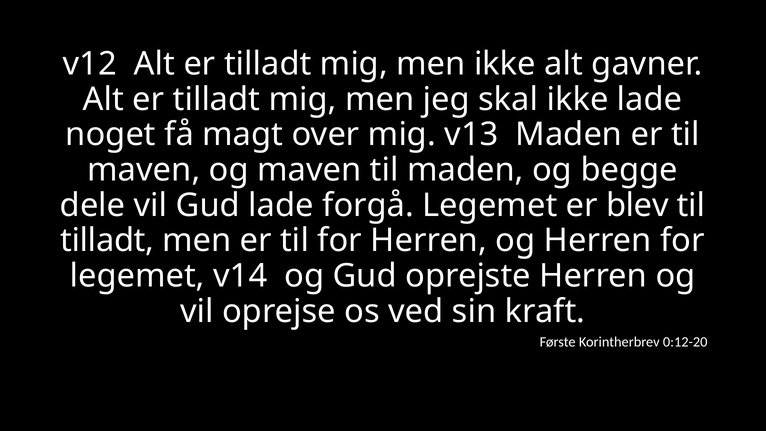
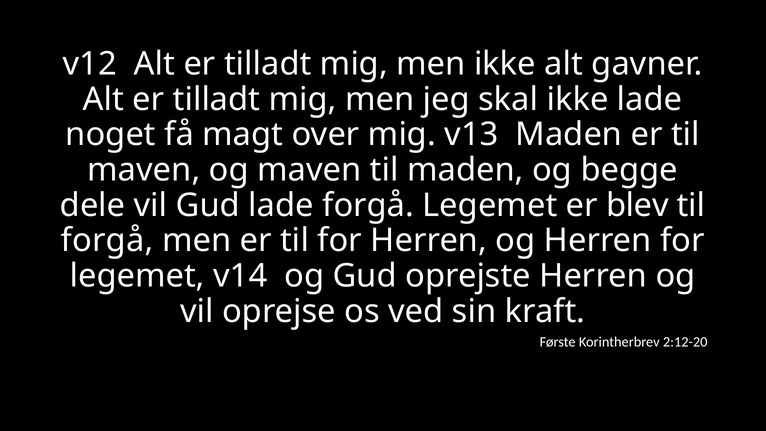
tilladt at (107, 241): tilladt -> forgå
0:12-20: 0:12-20 -> 2:12-20
